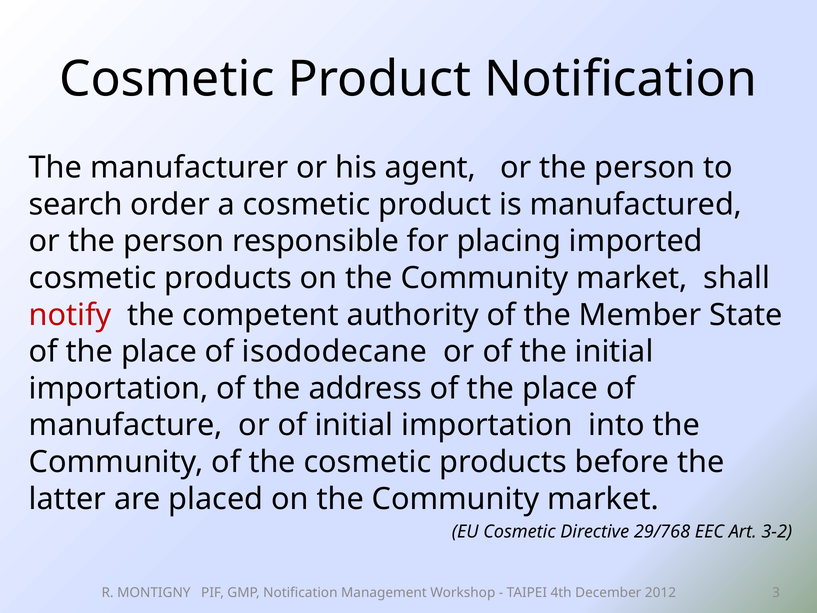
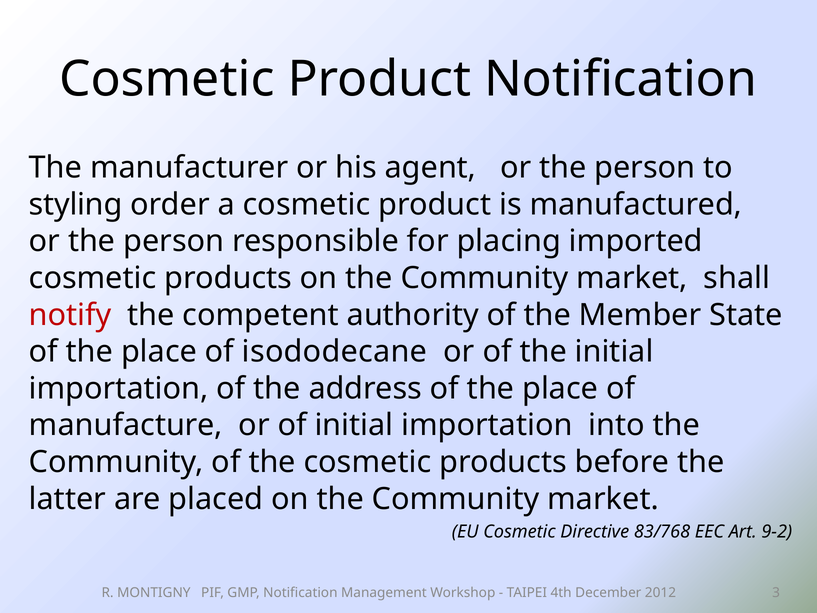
search: search -> styling
29/768: 29/768 -> 83/768
3-2: 3-2 -> 9-2
